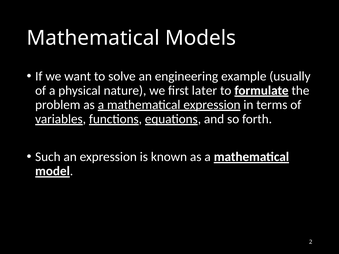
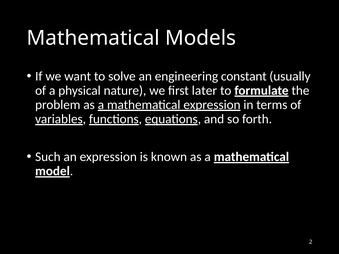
example: example -> constant
